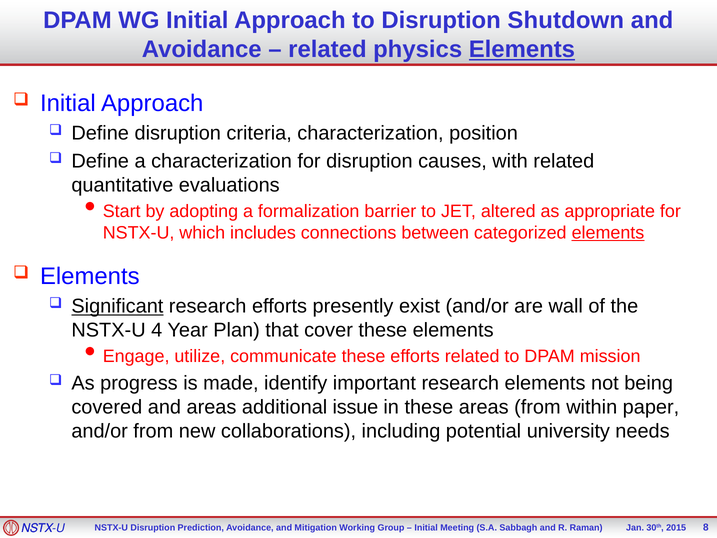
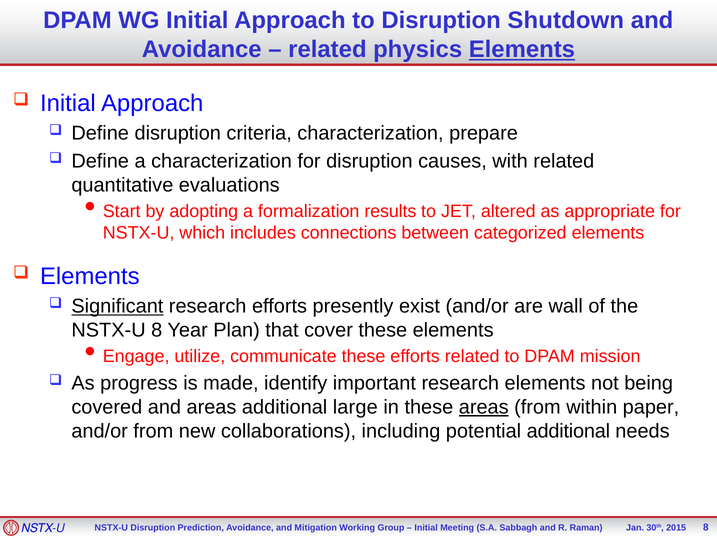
position: position -> prepare
barrier: barrier -> results
elements at (608, 233) underline: present -> none
NSTX-U 4: 4 -> 8
issue: issue -> large
areas at (484, 407) underline: none -> present
potential university: university -> additional
